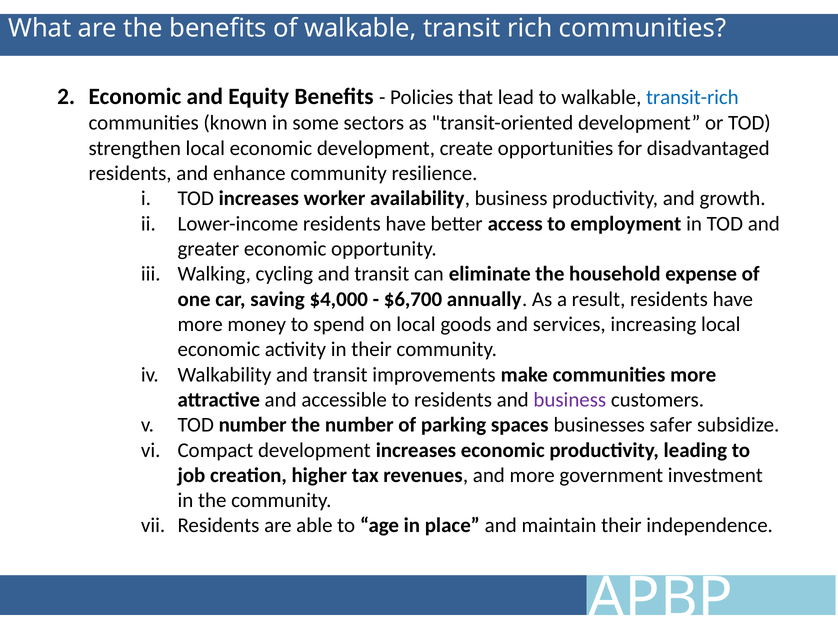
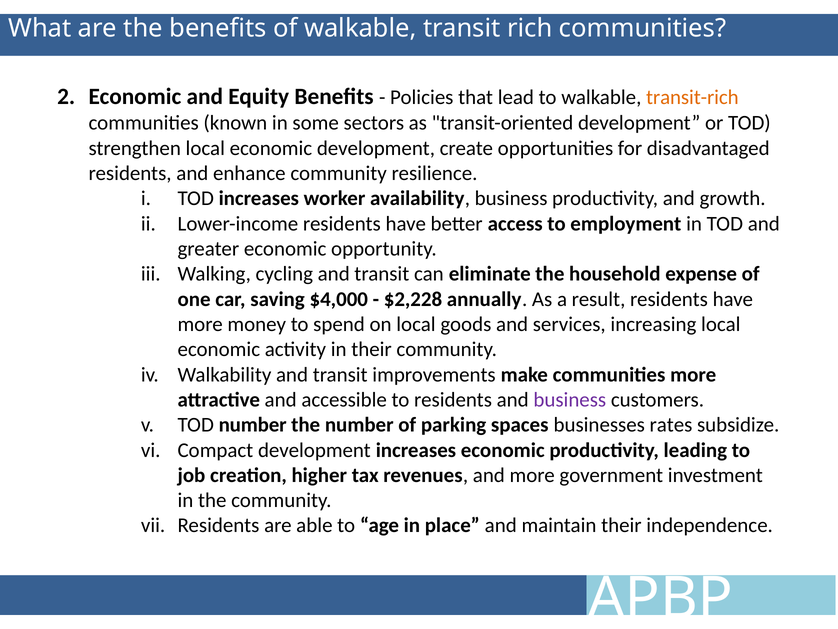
transit-rich colour: blue -> orange
$6,700: $6,700 -> $2,228
safer: safer -> rates
